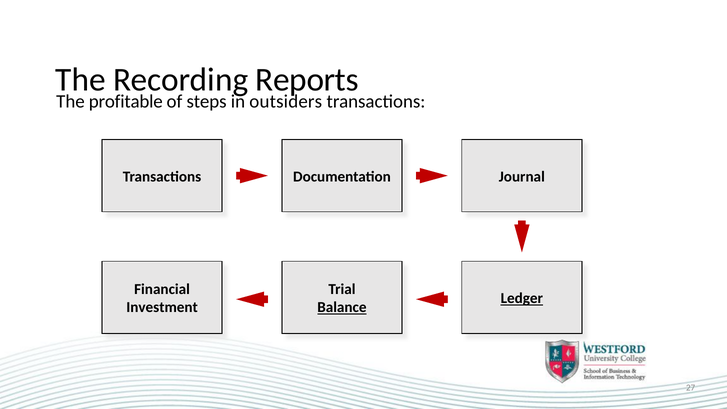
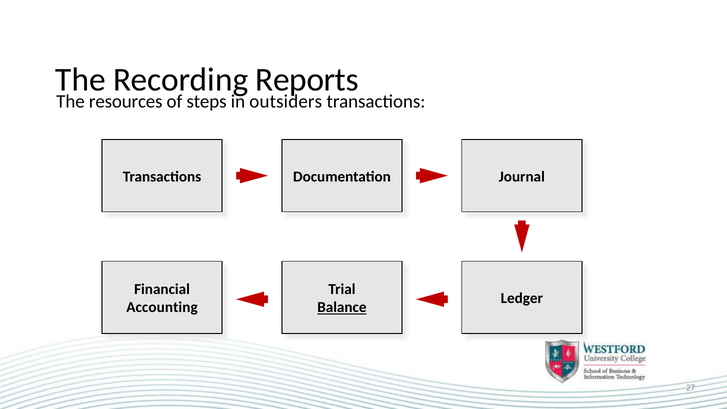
profitable: profitable -> resources
Ledger underline: present -> none
Investment: Investment -> Accounting
